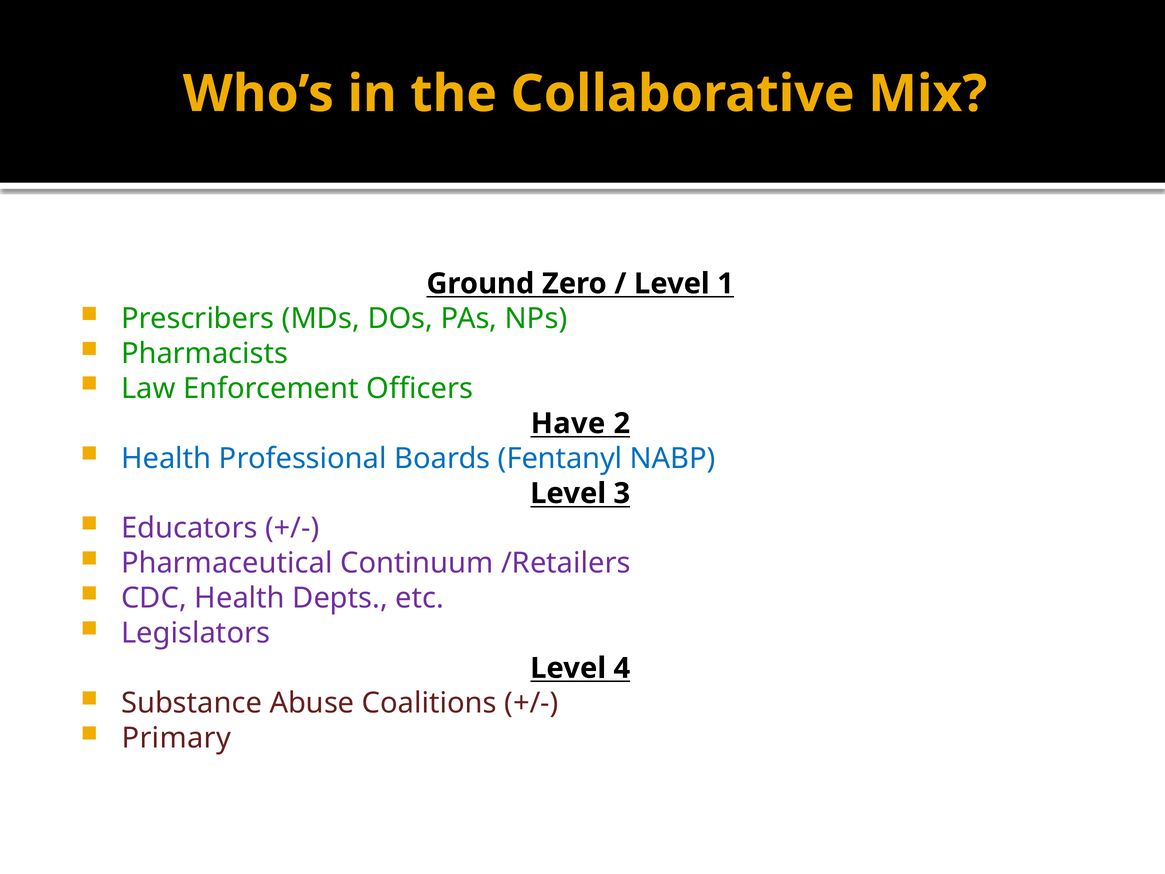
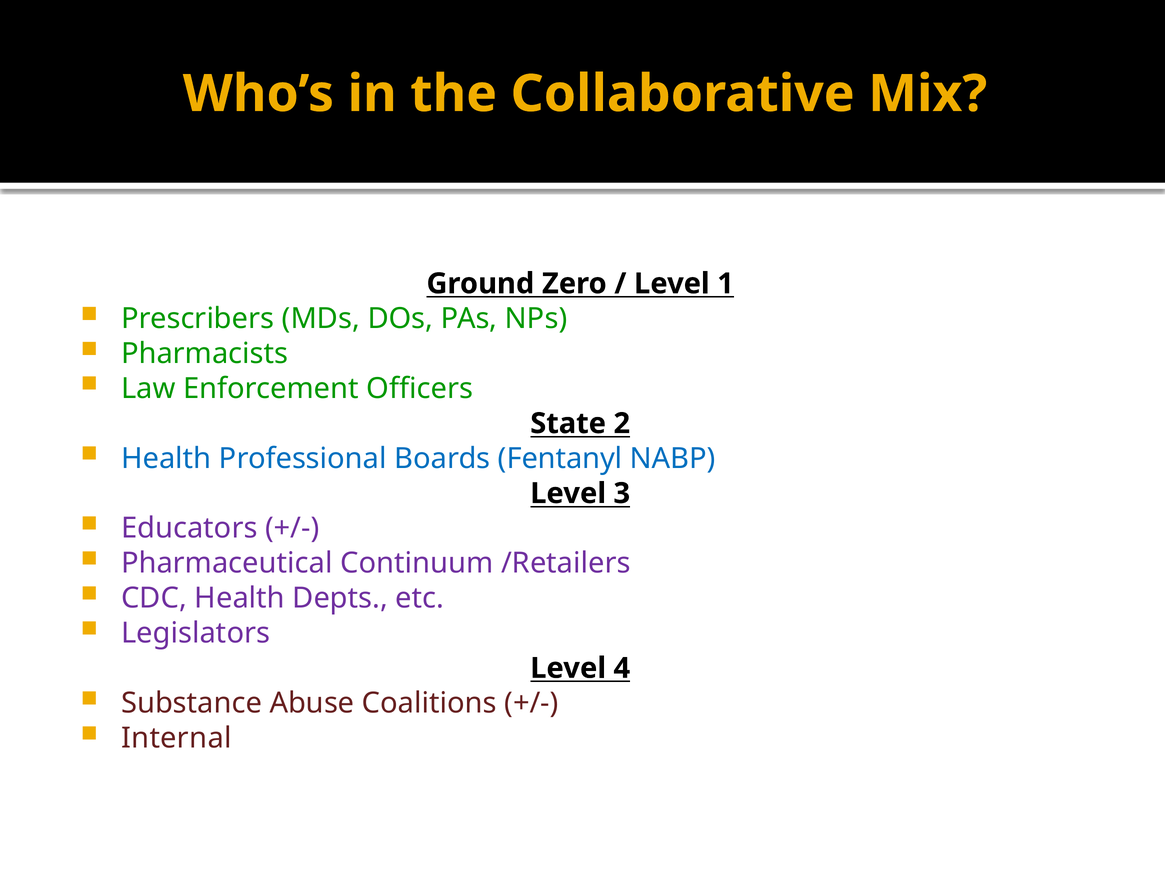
Have: Have -> State
Primary: Primary -> Internal
